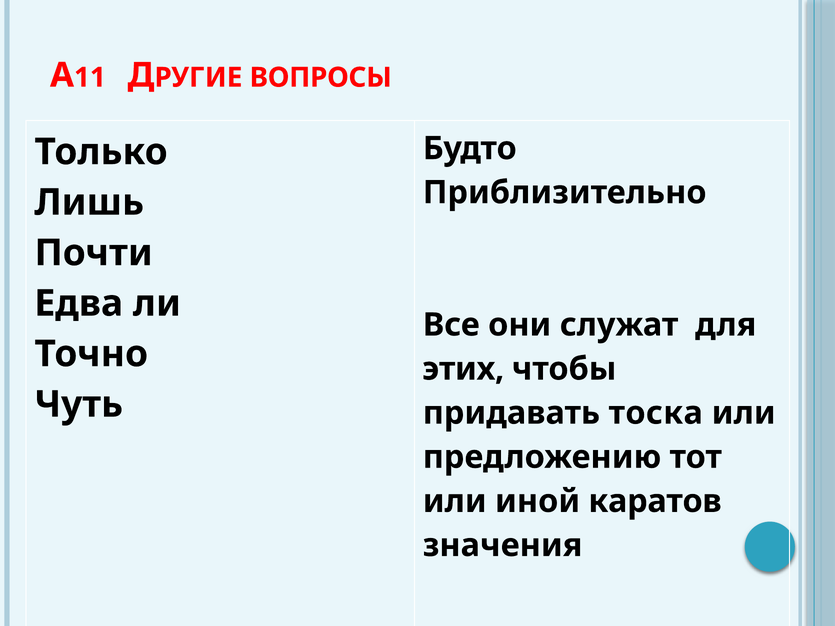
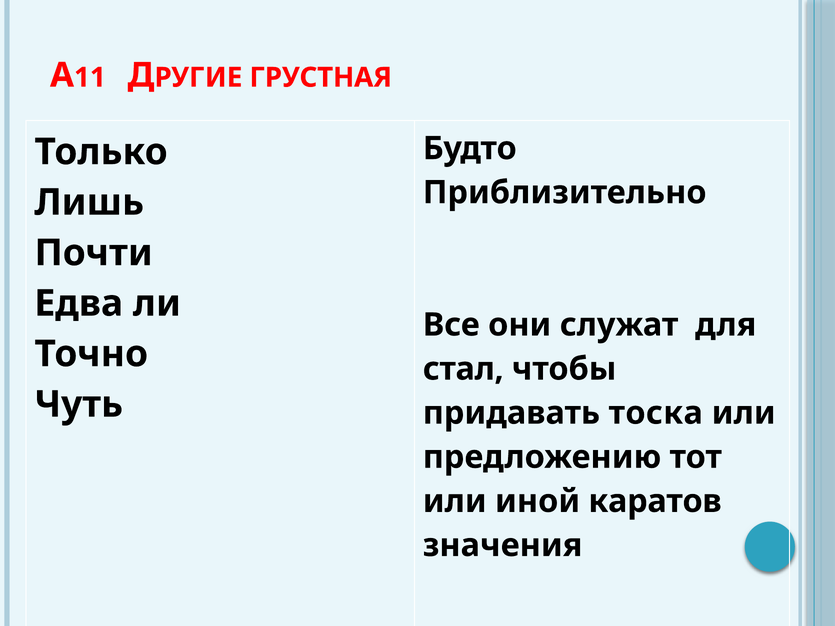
ВОПРОСЫ: ВОПРОСЫ -> ГРУСТНАЯ
этих: этих -> стал
